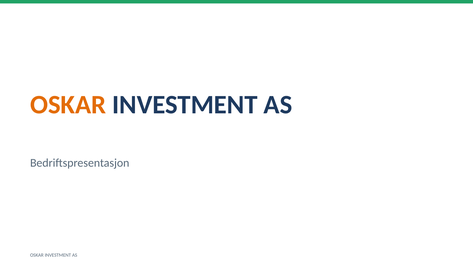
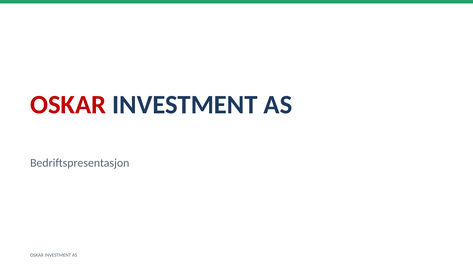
OSKAR at (68, 105) colour: orange -> red
